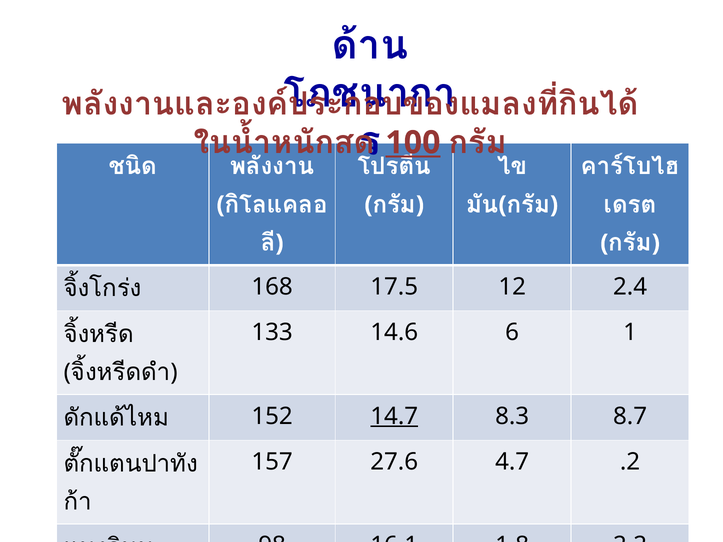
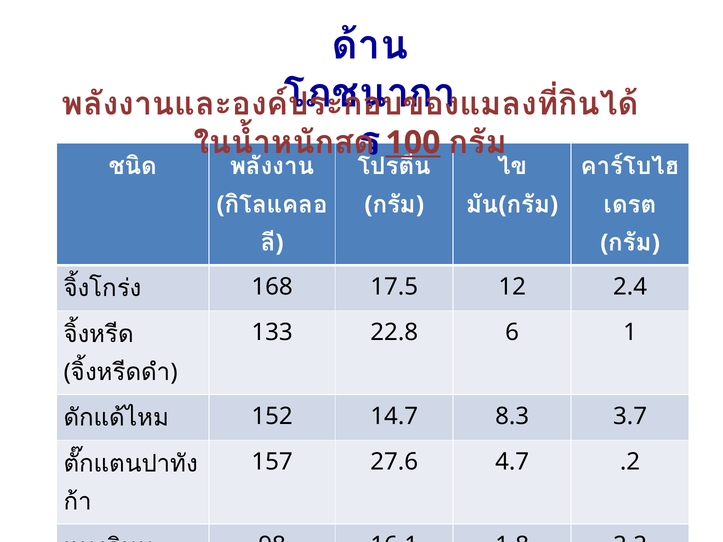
14.6: 14.6 -> 22.8
14.7 underline: present -> none
8.7: 8.7 -> 3.7
